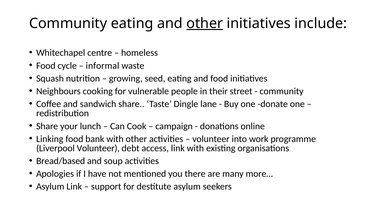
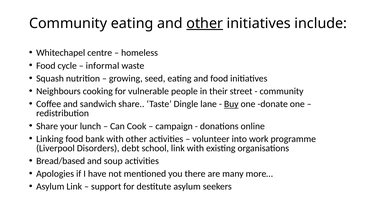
Buy underline: none -> present
Liverpool Volunteer: Volunteer -> Disorders
access: access -> school
